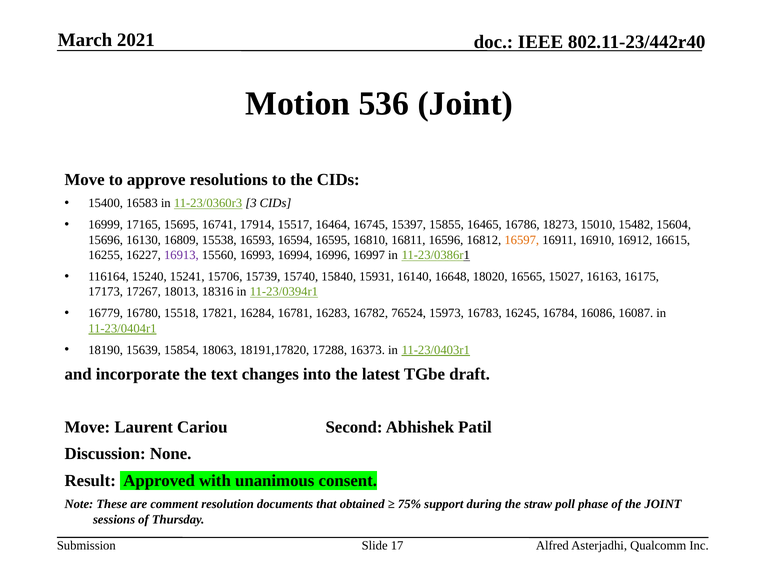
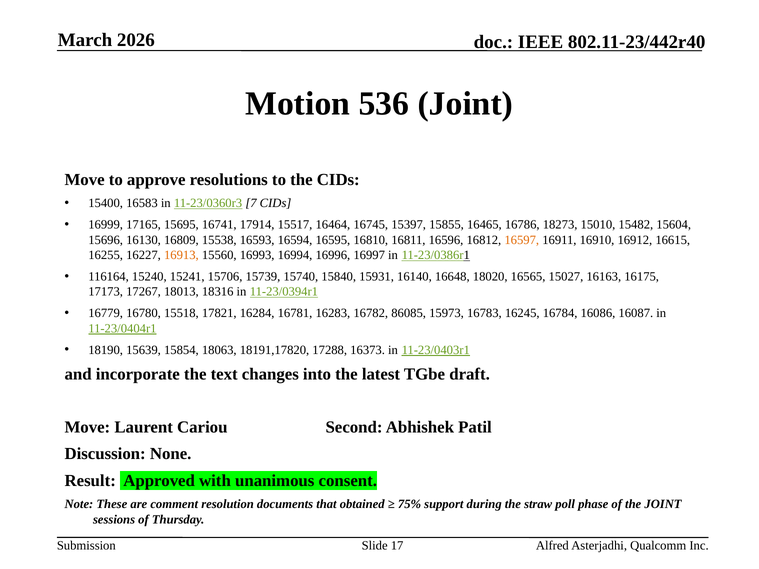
2021: 2021 -> 2026
3: 3 -> 7
16913 colour: purple -> orange
76524: 76524 -> 86085
